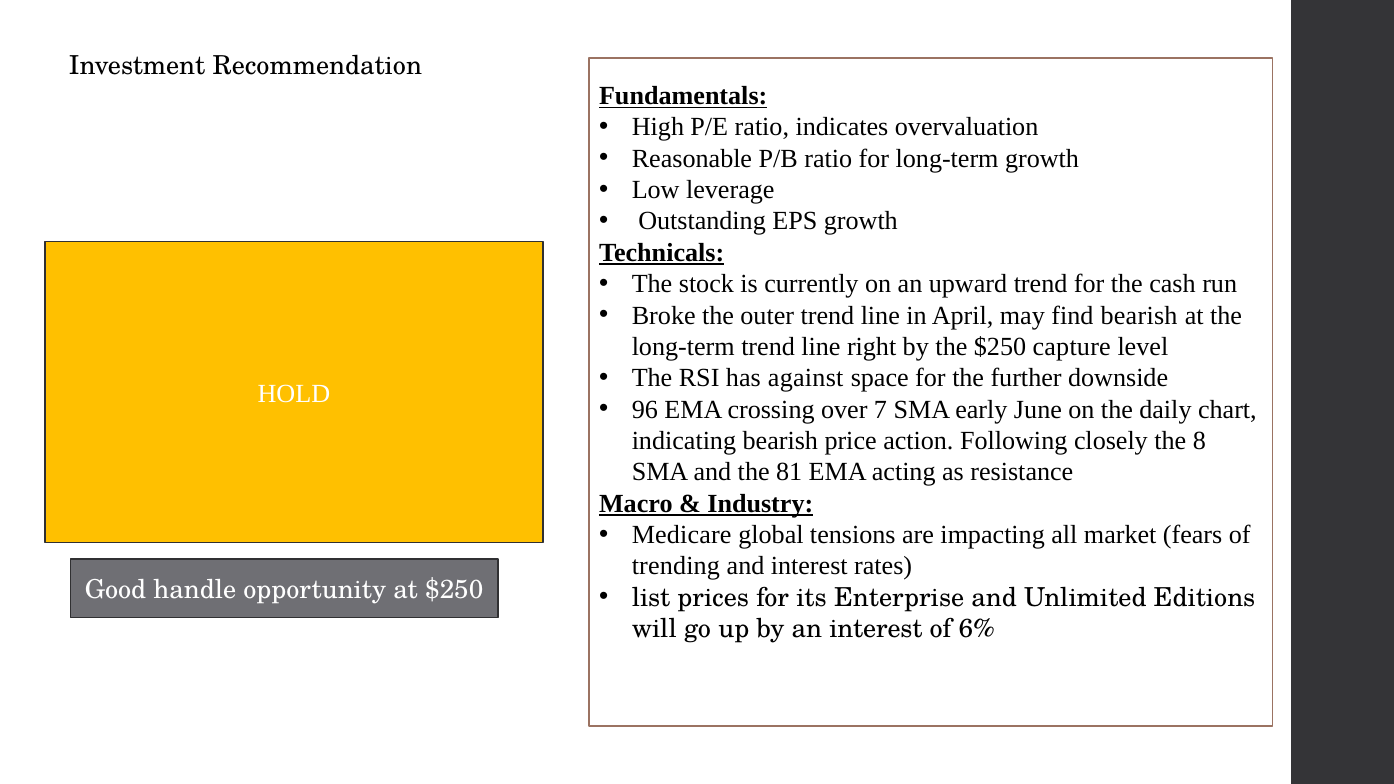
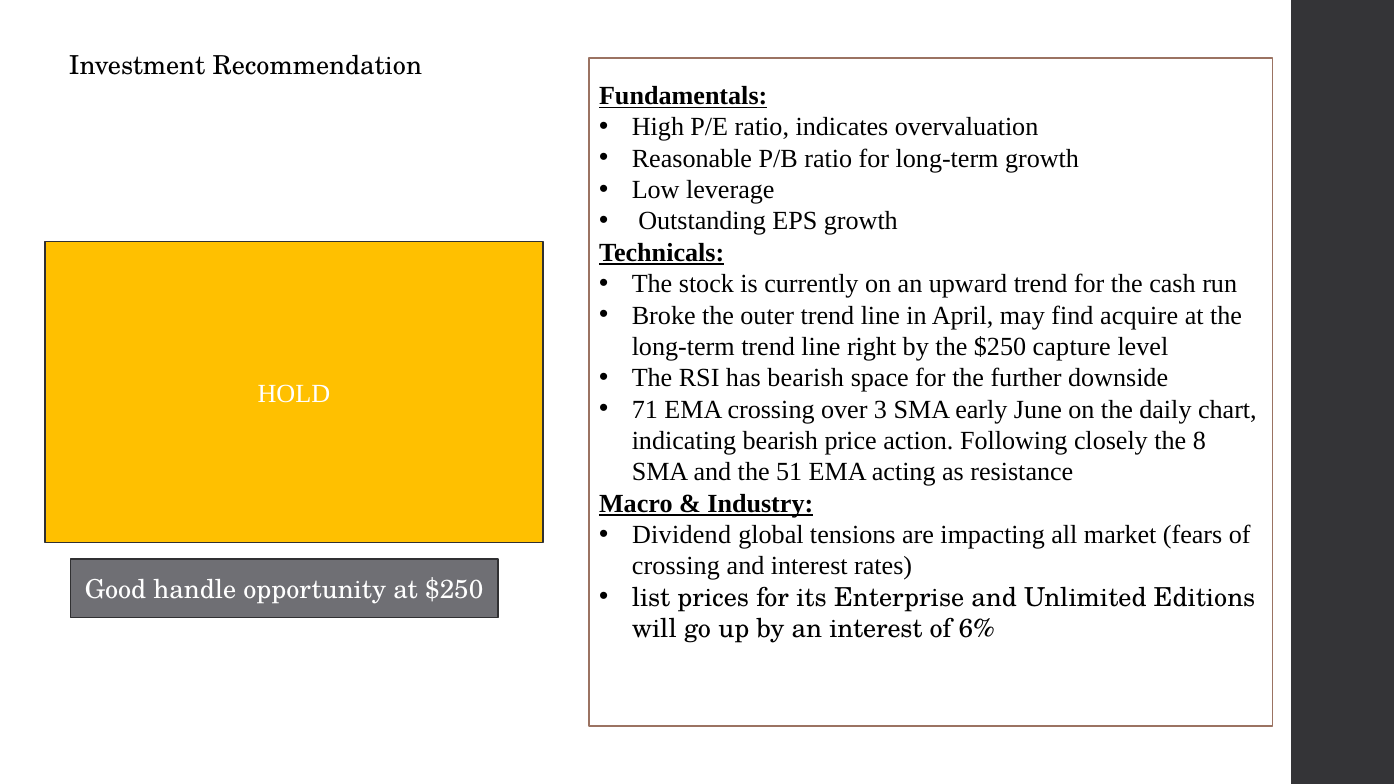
find bearish: bearish -> acquire
has against: against -> bearish
96: 96 -> 71
7: 7 -> 3
81: 81 -> 51
Medicare: Medicare -> Dividend
trending at (676, 566): trending -> crossing
